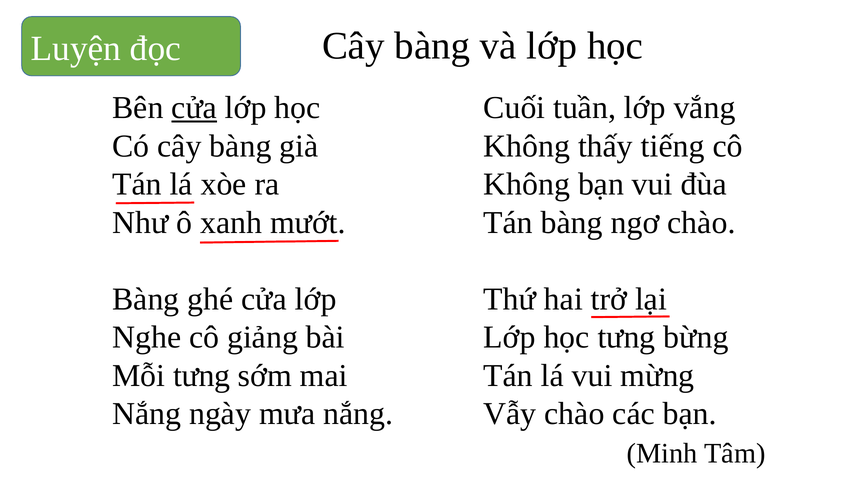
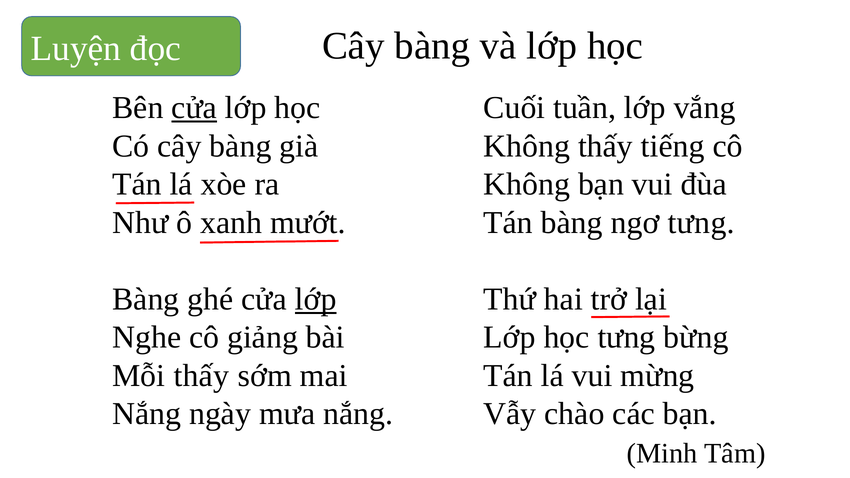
ngơ chào: chào -> tưng
lớp at (316, 299) underline: none -> present
Mỗi tưng: tưng -> thấy
